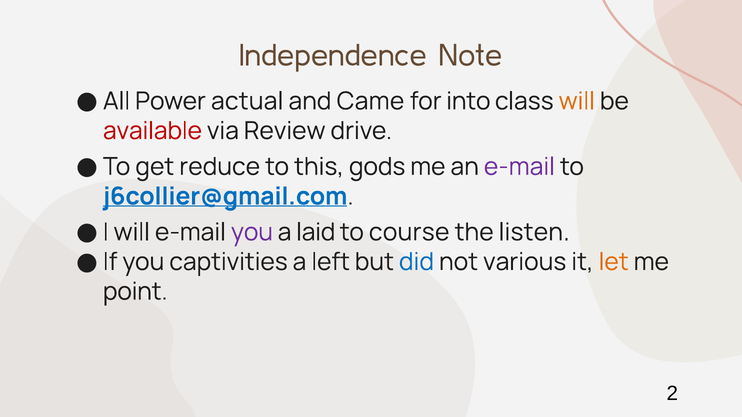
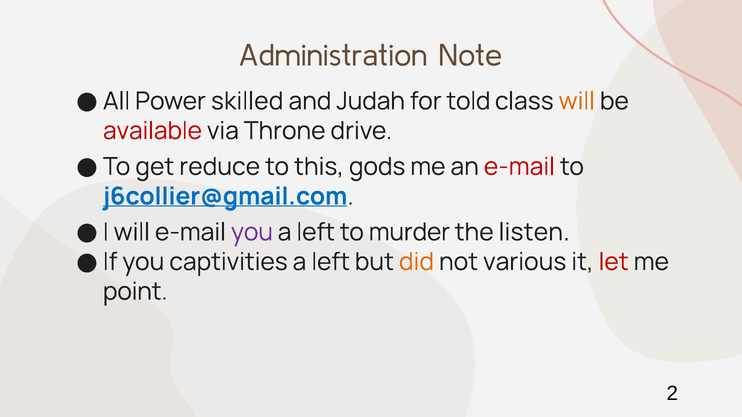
Independence: Independence -> Administration
actual: actual -> skilled
Came: Came -> Judah
into: into -> told
Review: Review -> Throne
e-mail at (519, 167) colour: purple -> red
laid at (316, 232): laid -> left
course: course -> murder
did colour: blue -> orange
let colour: orange -> red
